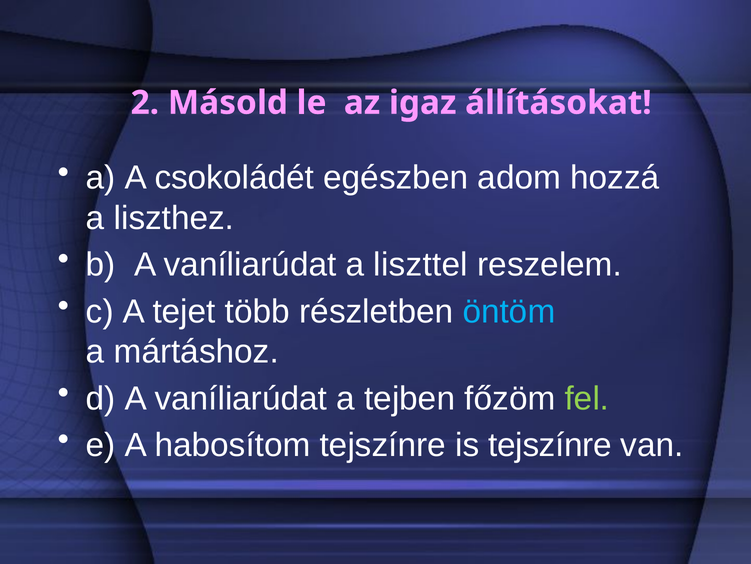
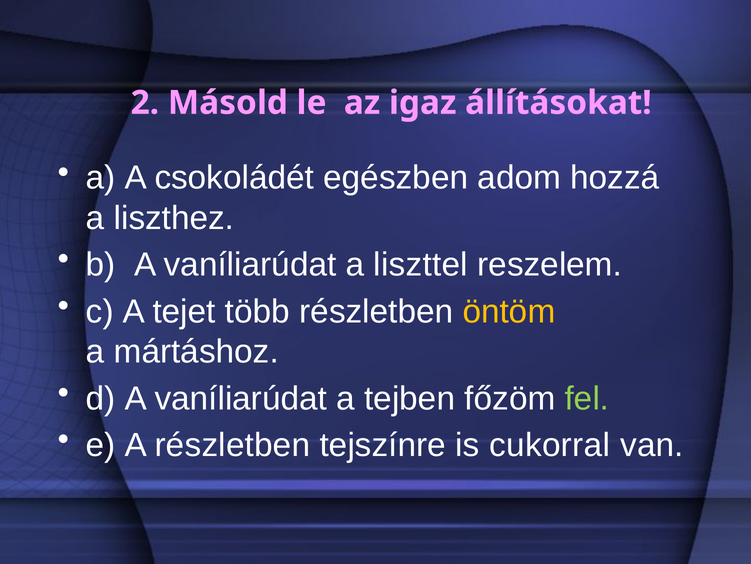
öntöm colour: light blue -> yellow
A habosítom: habosítom -> részletben
is tejszínre: tejszínre -> cukorral
